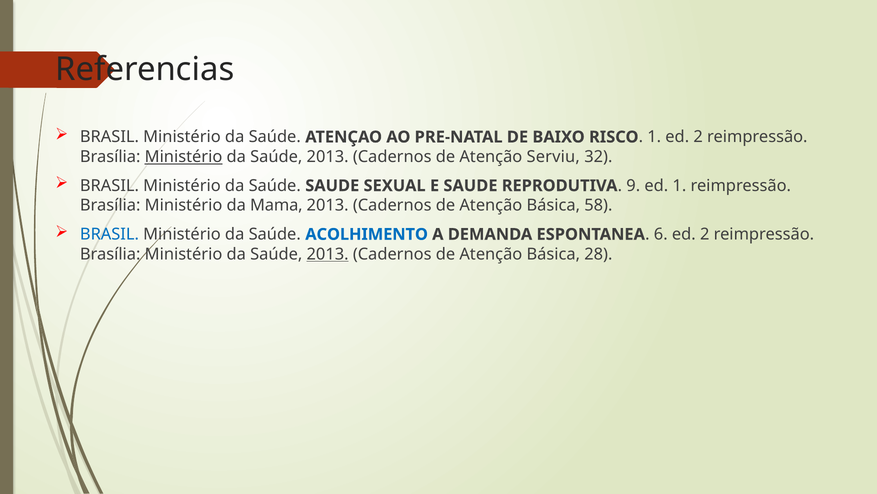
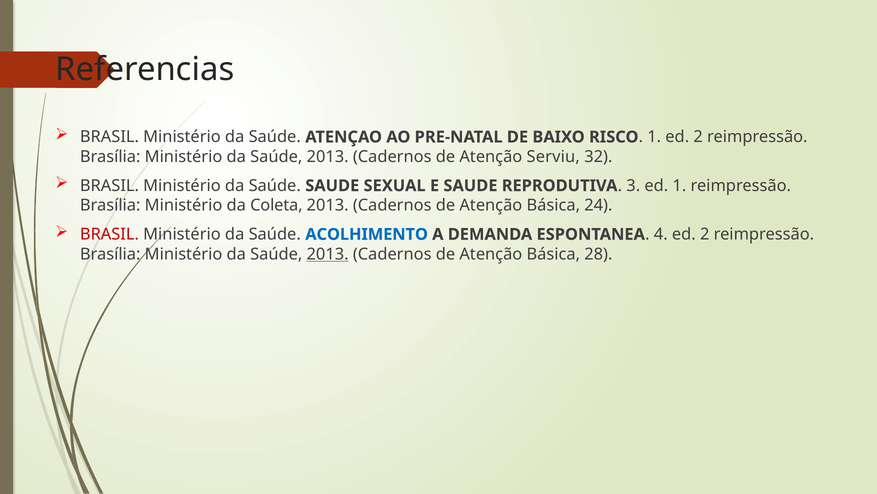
Ministério at (184, 157) underline: present -> none
9: 9 -> 3
Mama: Mama -> Coleta
58: 58 -> 24
BRASIL at (109, 234) colour: blue -> red
6: 6 -> 4
